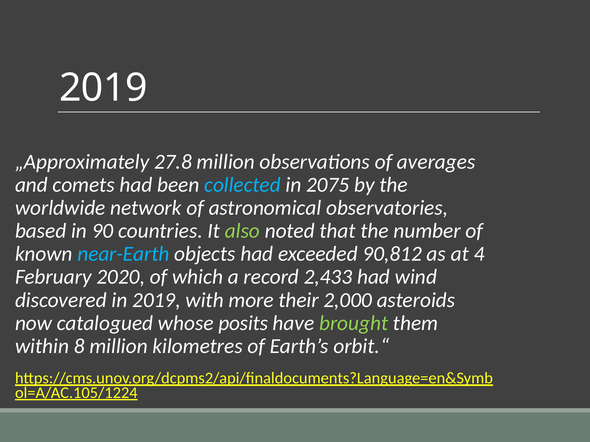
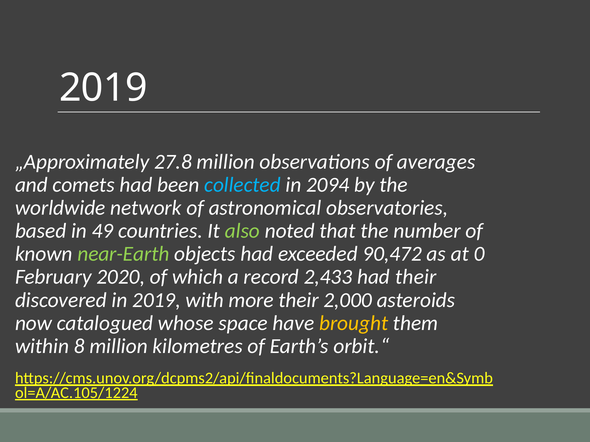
2075: 2075 -> 2094
90: 90 -> 49
near-Earth colour: light blue -> light green
90,812: 90,812 -> 90,472
4: 4 -> 0
had wind: wind -> their
posits: posits -> space
brought colour: light green -> yellow
